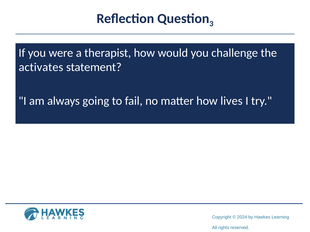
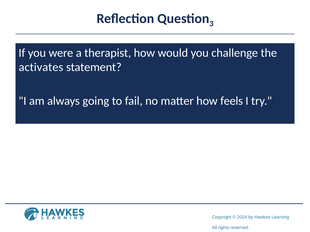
lives: lives -> feels
